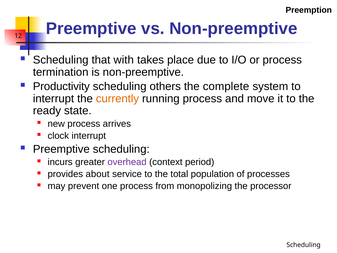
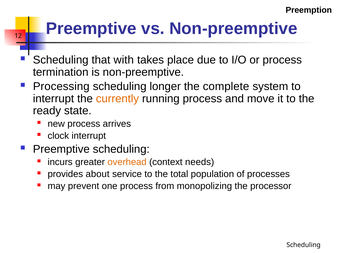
Productivity: Productivity -> Processing
others: others -> longer
overhead colour: purple -> orange
period: period -> needs
